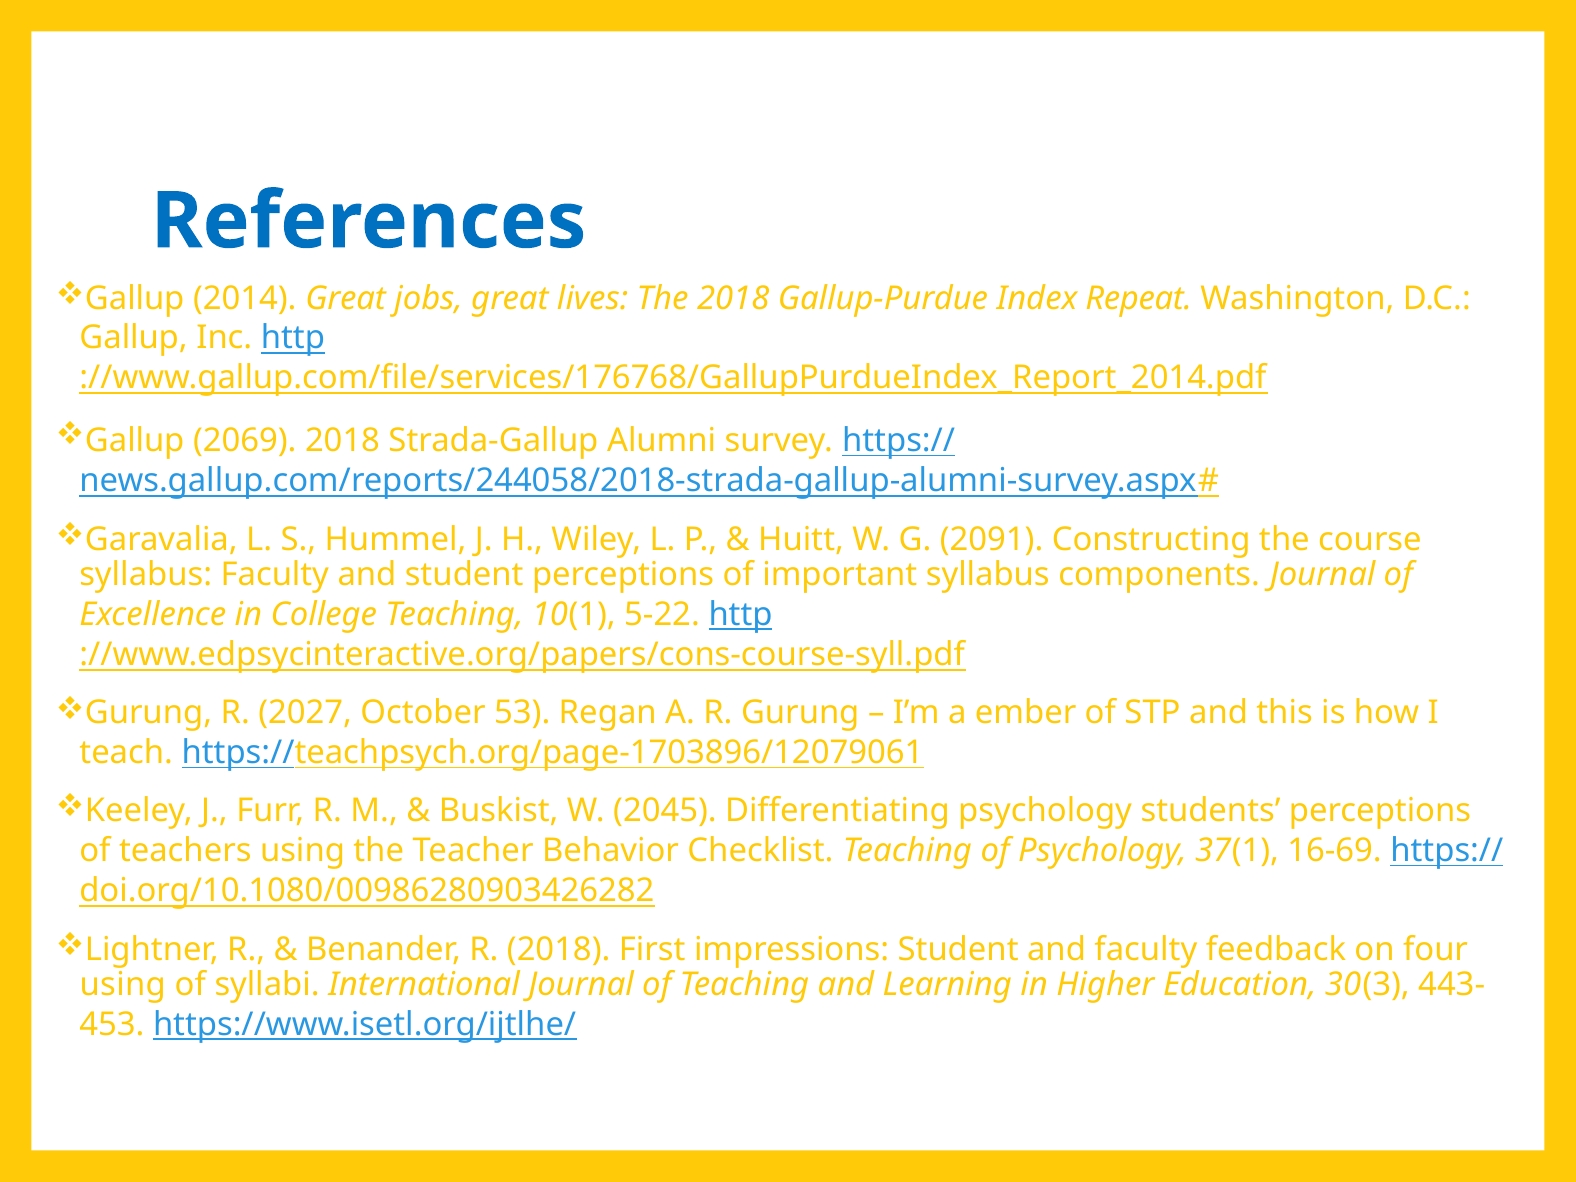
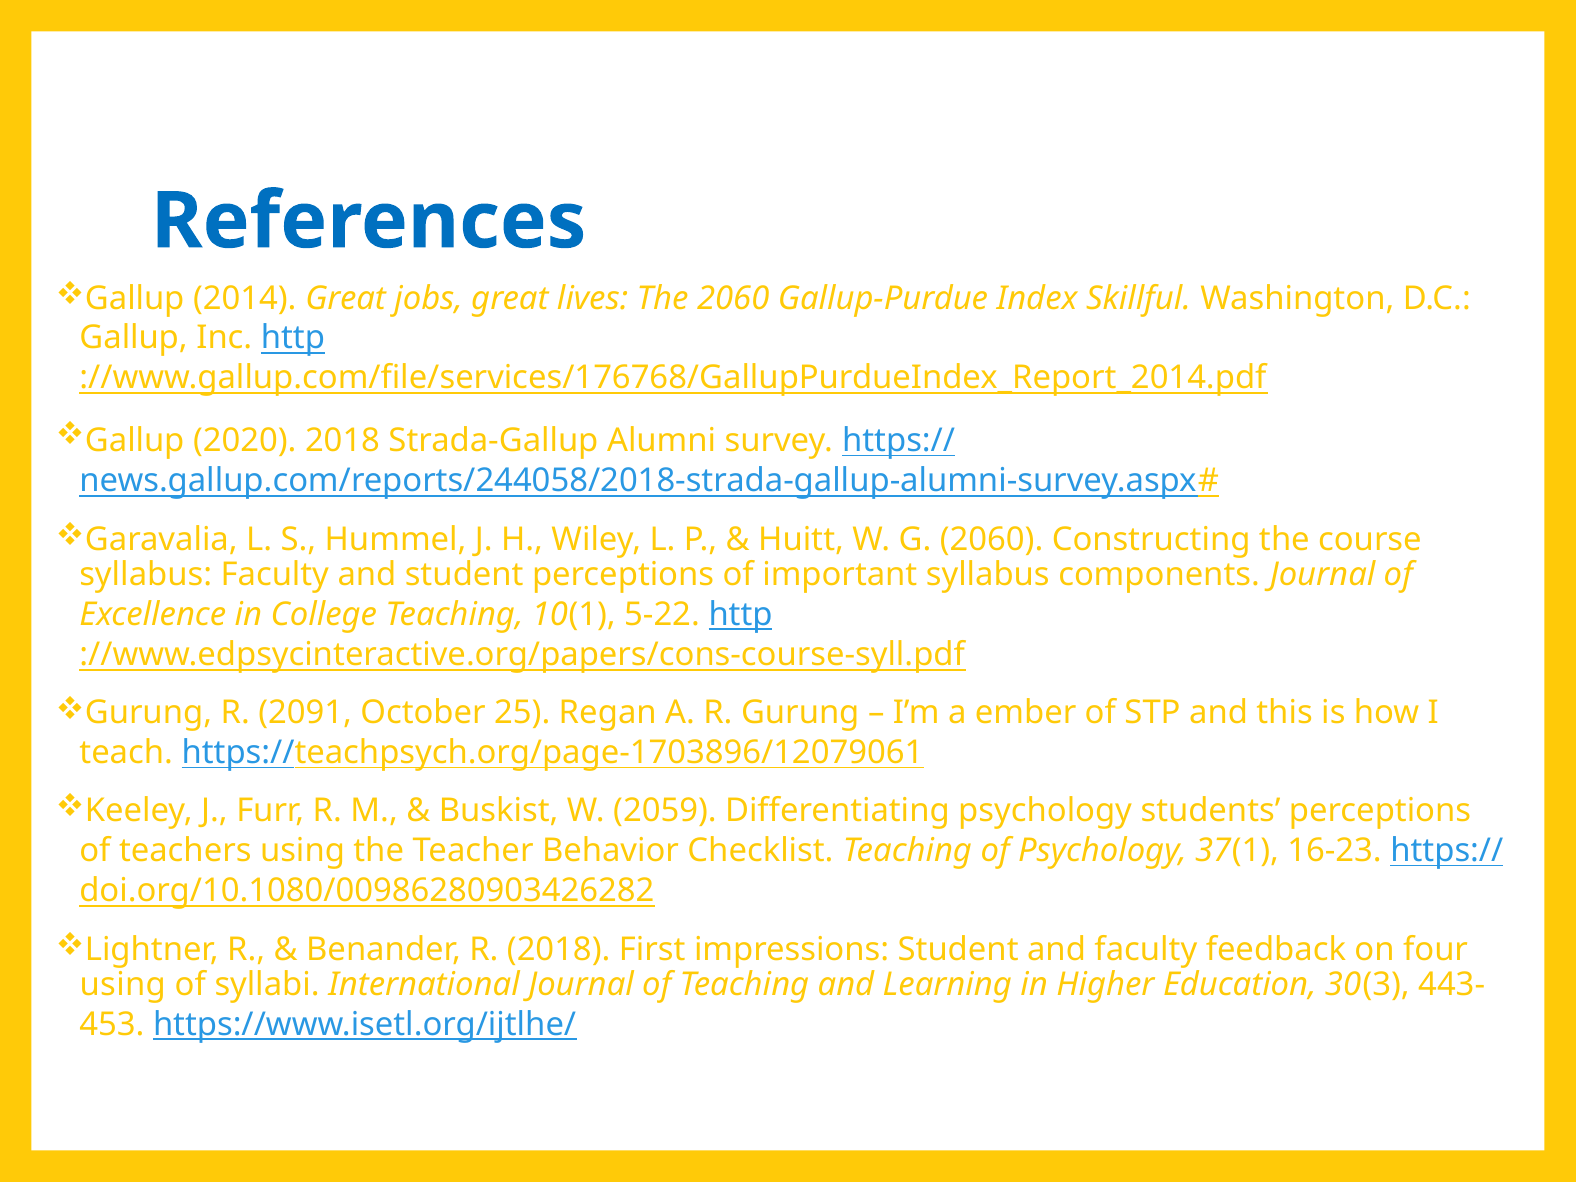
The 2018: 2018 -> 2060
Repeat: Repeat -> Skillful
2069: 2069 -> 2020
G 2091: 2091 -> 2060
2027: 2027 -> 2091
53: 53 -> 25
2045: 2045 -> 2059
16-69: 16-69 -> 16-23
